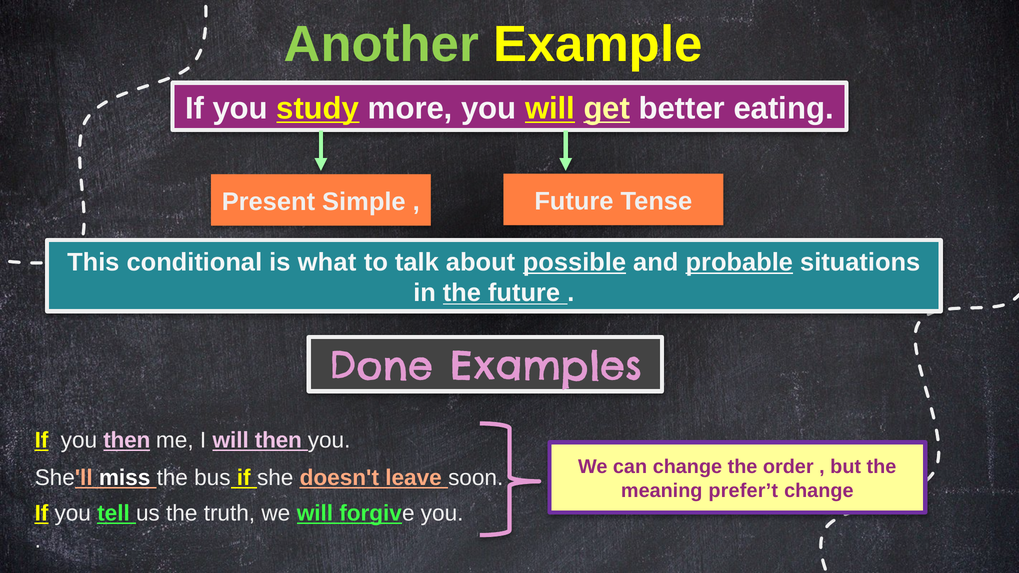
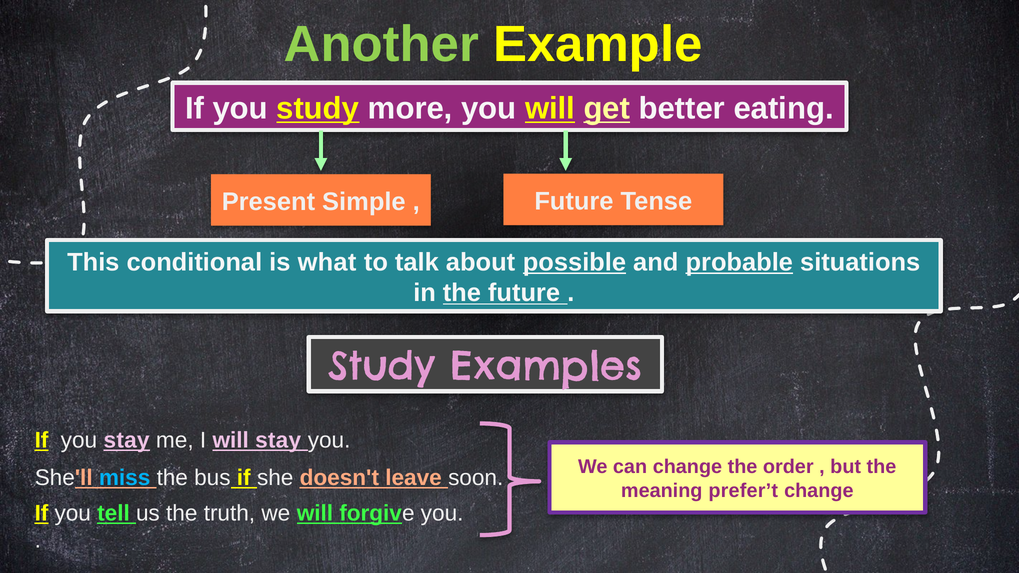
Done at (381, 367): Done -> Study
you then: then -> stay
will then: then -> stay
miss colour: white -> light blue
